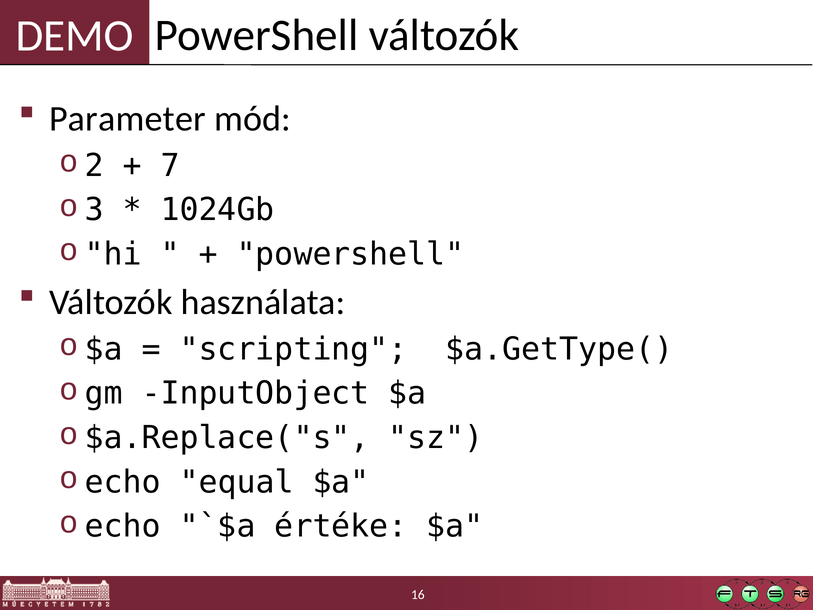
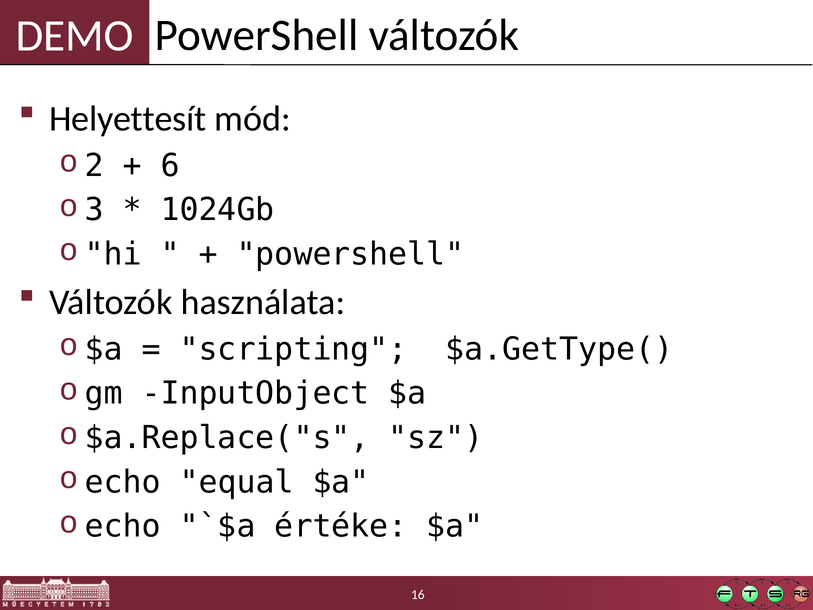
Parameter: Parameter -> Helyettesít
7: 7 -> 6
